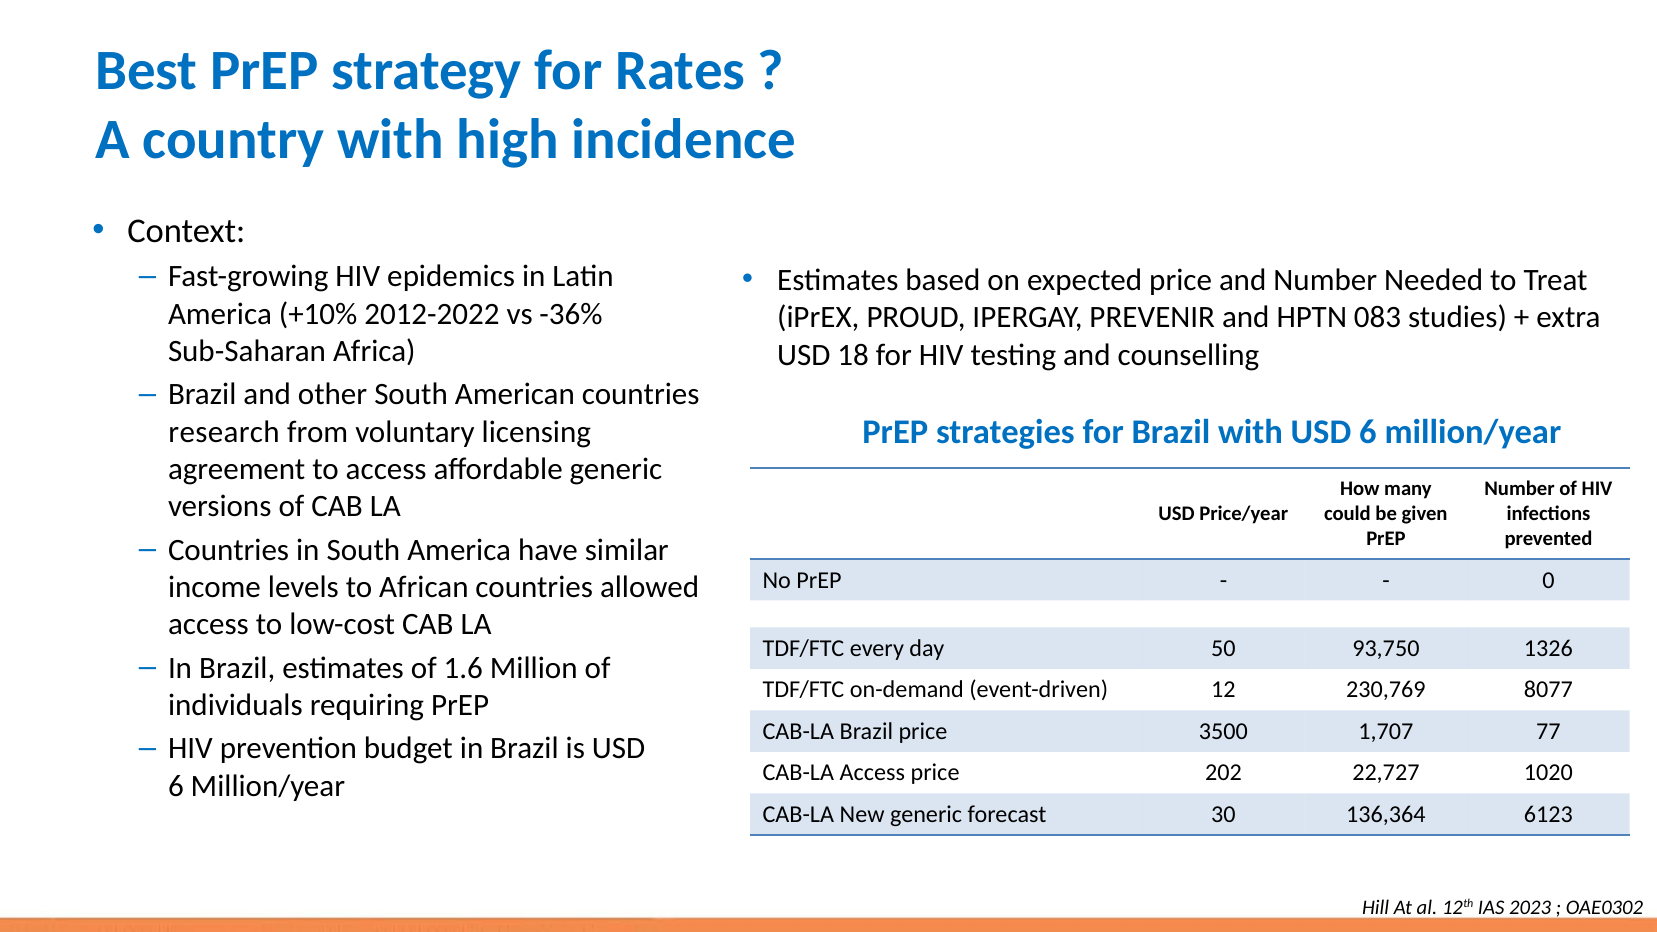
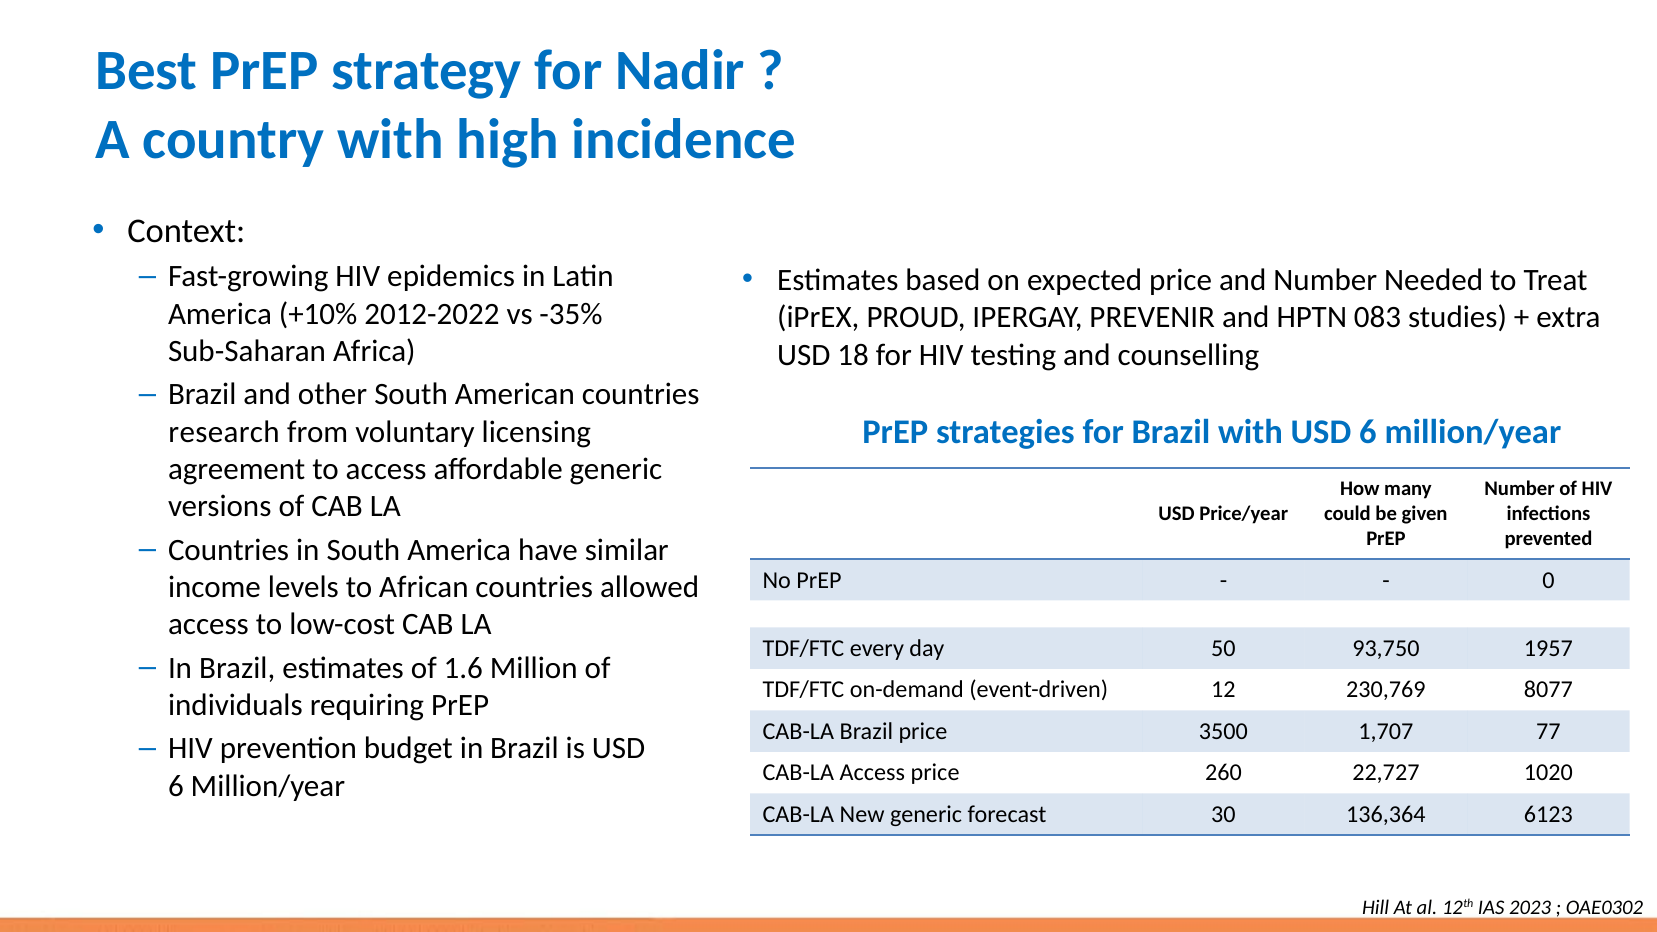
Rates: Rates -> Nadir
-36%: -36% -> -35%
1326: 1326 -> 1957
202: 202 -> 260
